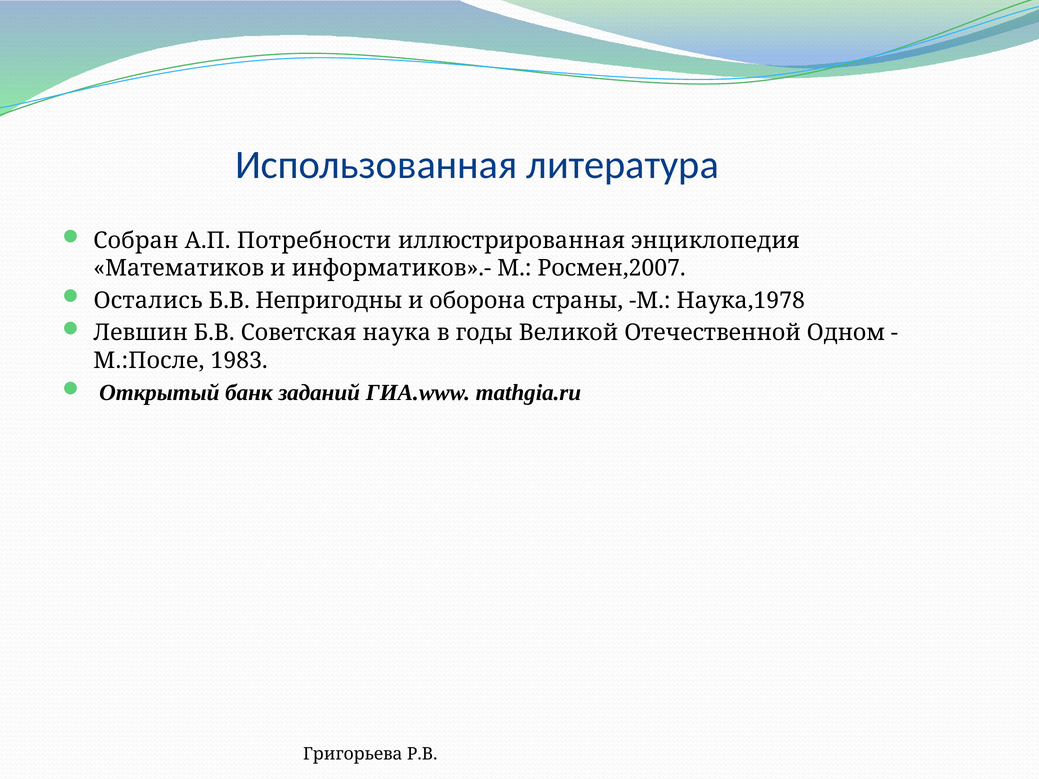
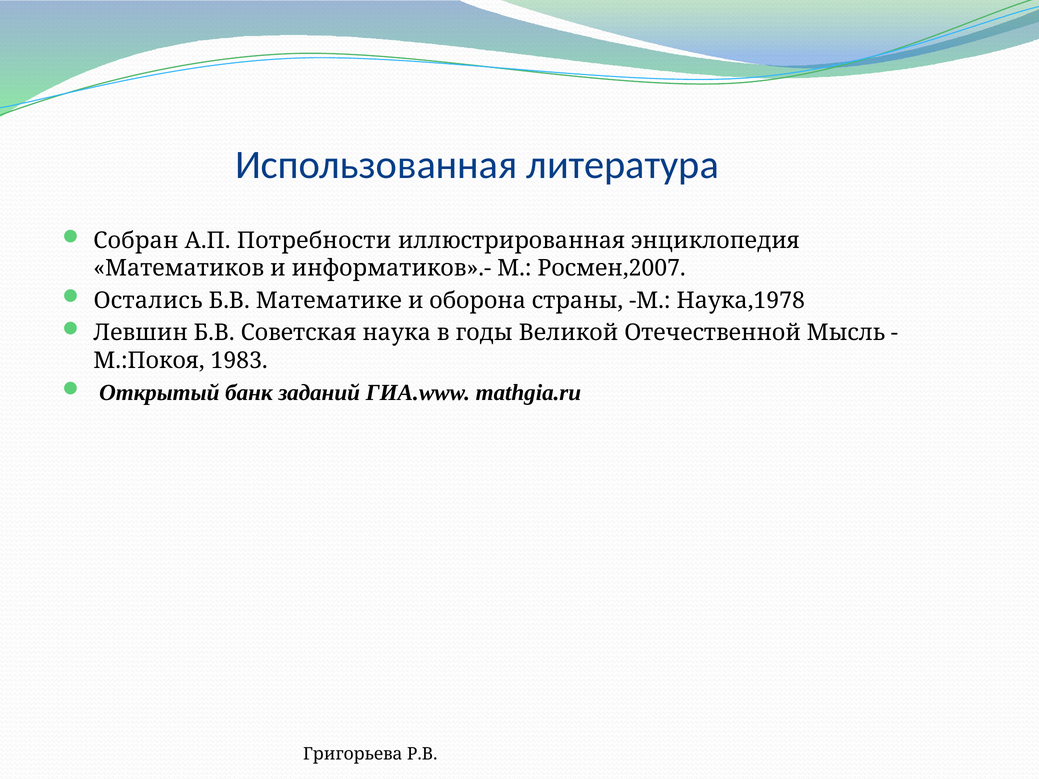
Непригодны: Непригодны -> Математике
Одном: Одном -> Мысль
М.:После: М.:После -> М.:Покоя
